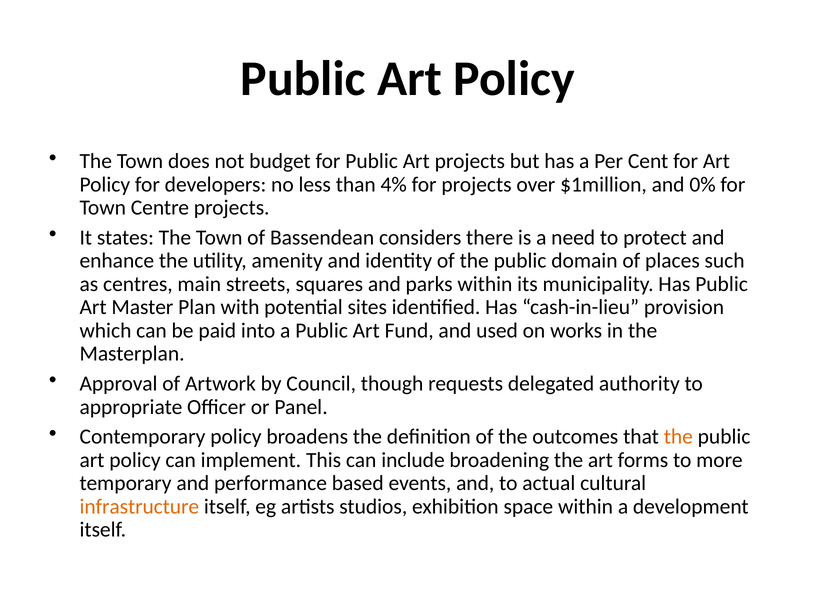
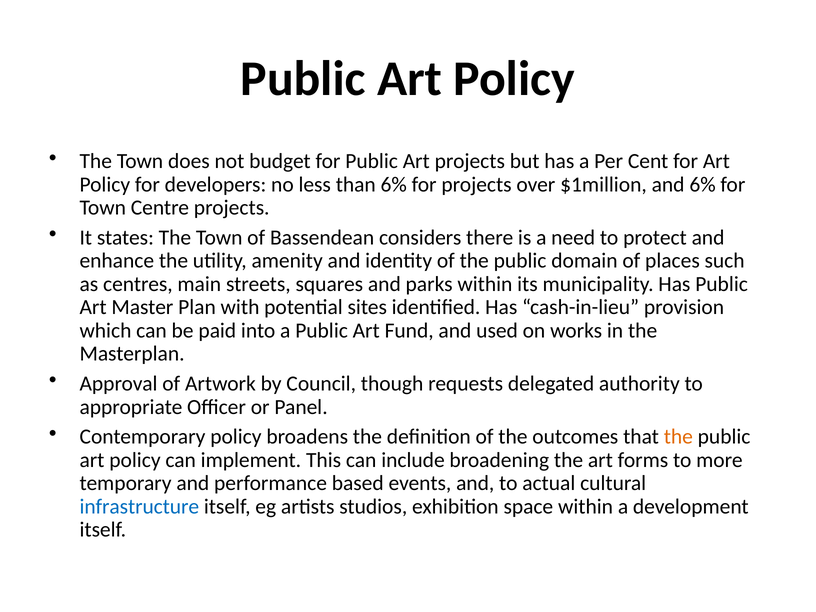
than 4%: 4% -> 6%
and 0%: 0% -> 6%
infrastructure colour: orange -> blue
